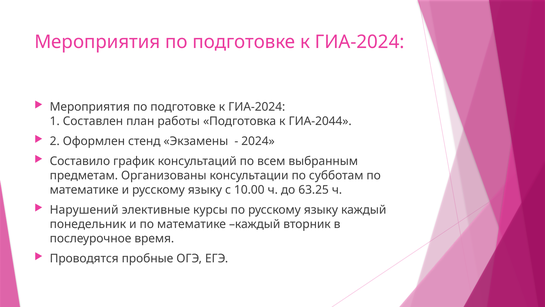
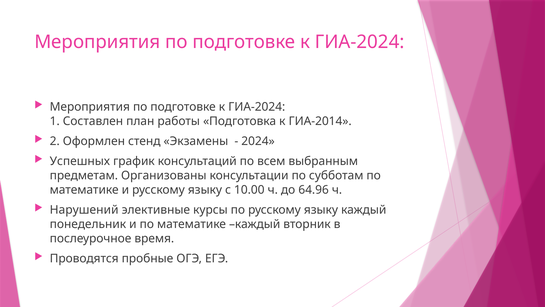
ГИА-2044: ГИА-2044 -> ГИА-2014
Составило: Составило -> Успешных
63.25: 63.25 -> 64.96
